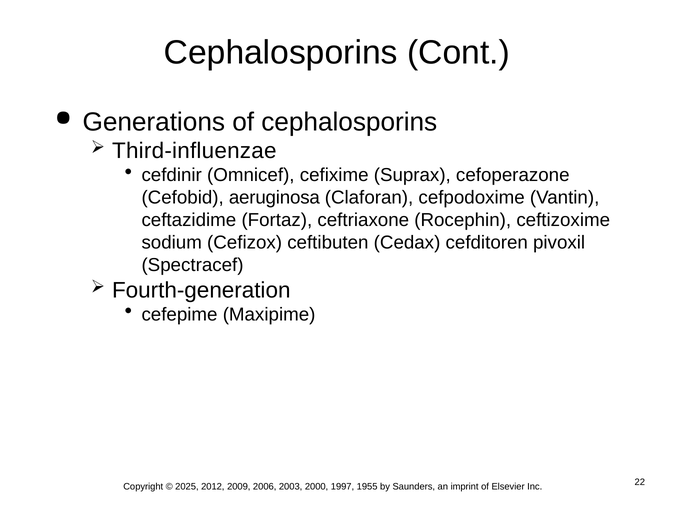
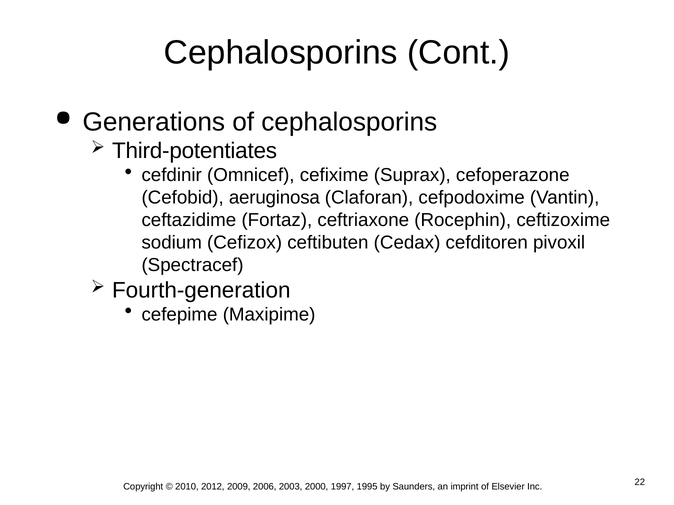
Third-influenzae: Third-influenzae -> Third-potentiates
2025: 2025 -> 2010
1955: 1955 -> 1995
